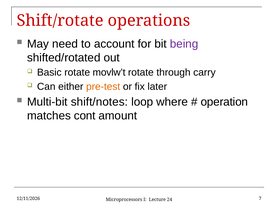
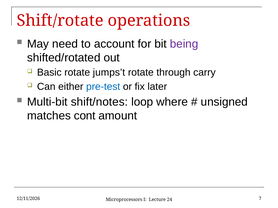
movlw’t: movlw’t -> jumps’t
pre-test colour: orange -> blue
operation: operation -> unsigned
